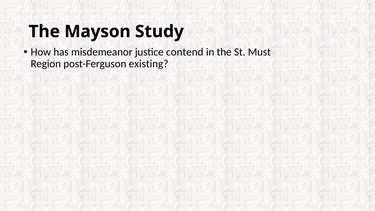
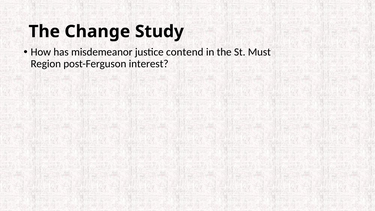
Mayson: Mayson -> Change
existing: existing -> interest
